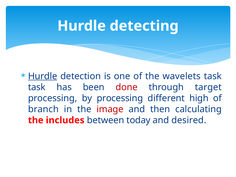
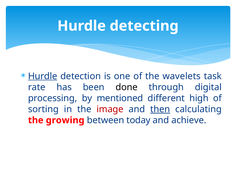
task at (37, 87): task -> rate
done colour: red -> black
target: target -> digital
by processing: processing -> mentioned
branch: branch -> sorting
then underline: none -> present
includes: includes -> growing
desired: desired -> achieve
